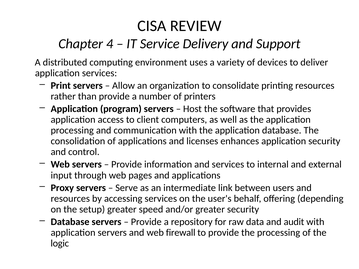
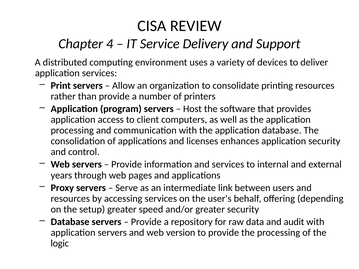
input: input -> years
firewall: firewall -> version
